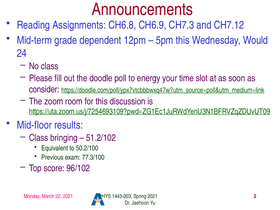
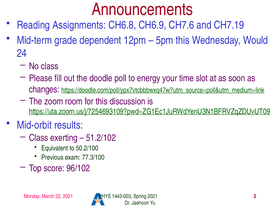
CH7.3: CH7.3 -> CH7.6
CH7.12: CH7.12 -> CH7.19
consider: consider -> changes
Mid-floor: Mid-floor -> Mid-orbit
bringing: bringing -> exerting
